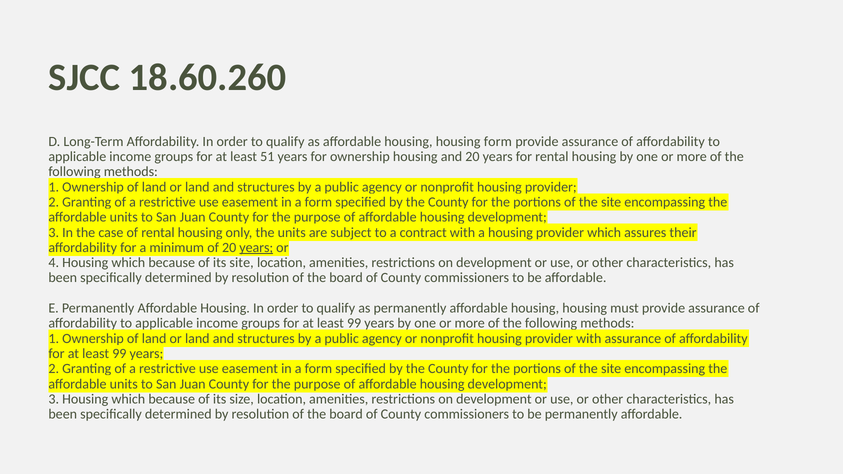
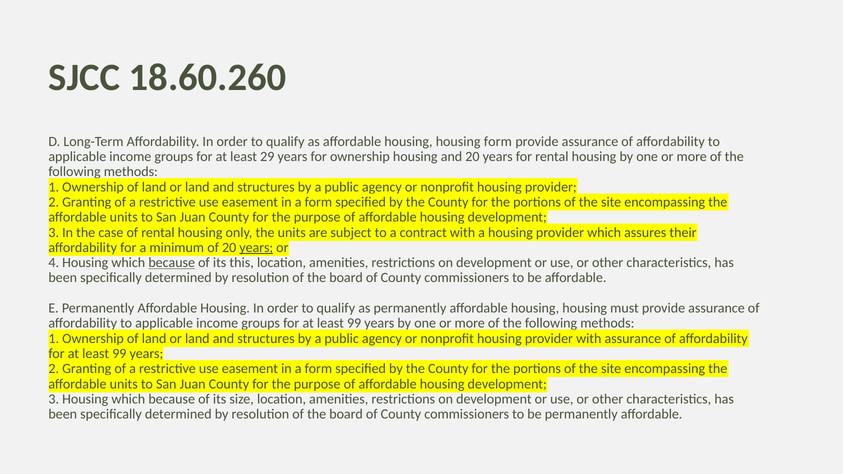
51: 51 -> 29
because at (172, 263) underline: none -> present
its site: site -> this
